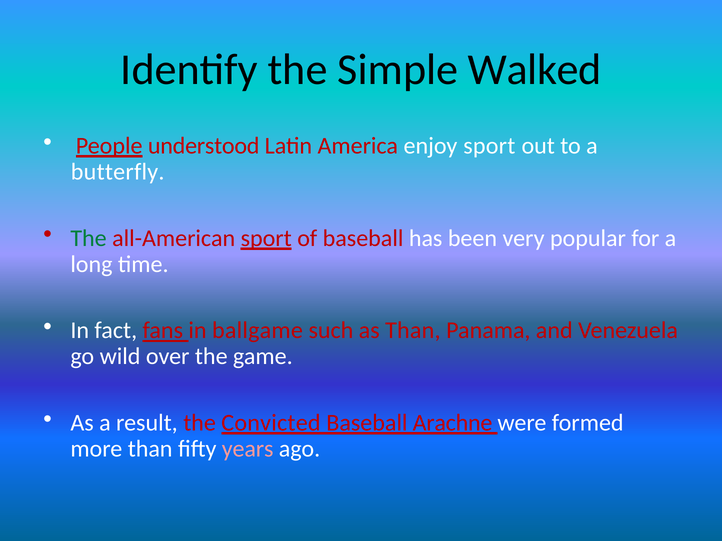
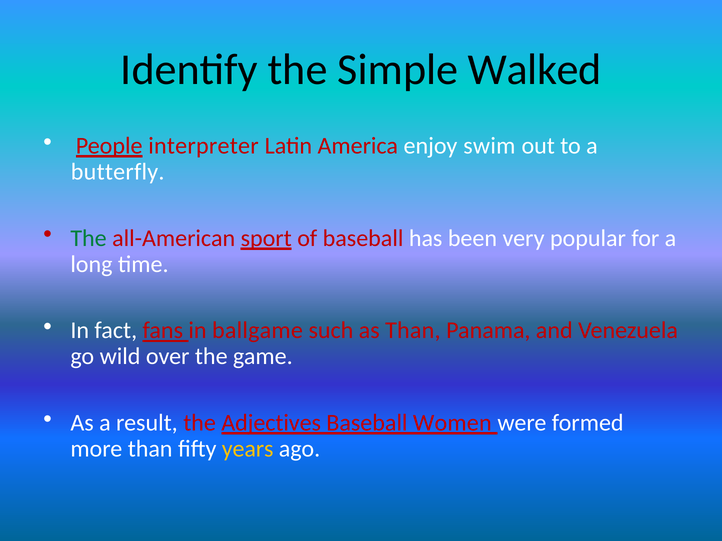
understood: understood -> interpreter
enjoy sport: sport -> swim
Convicted: Convicted -> Adjectives
Arachne: Arachne -> Women
years colour: pink -> yellow
